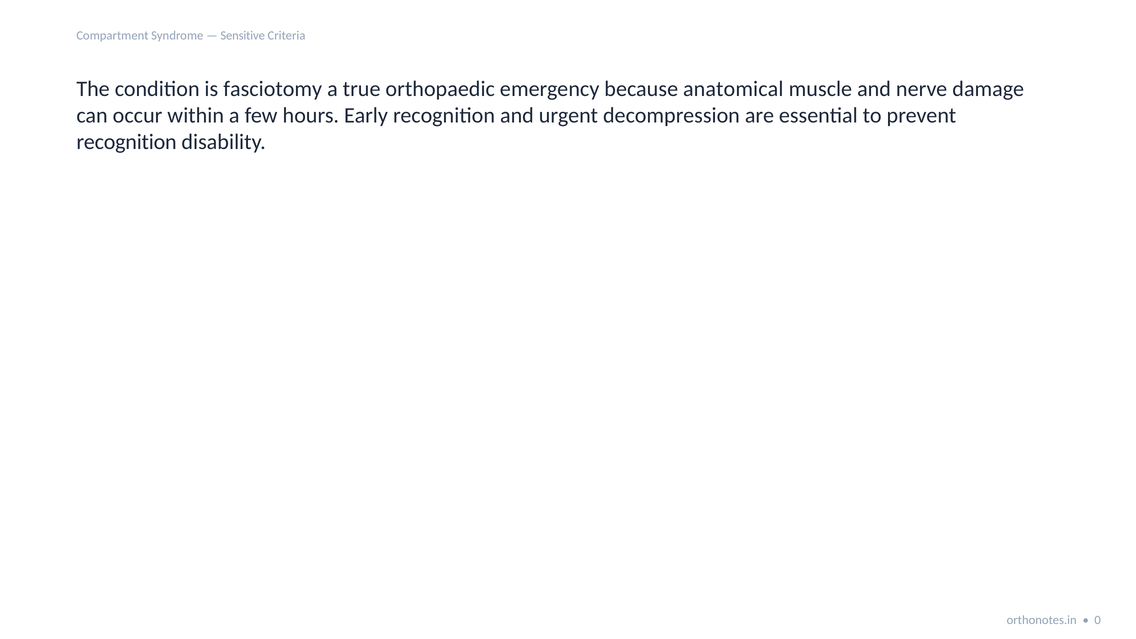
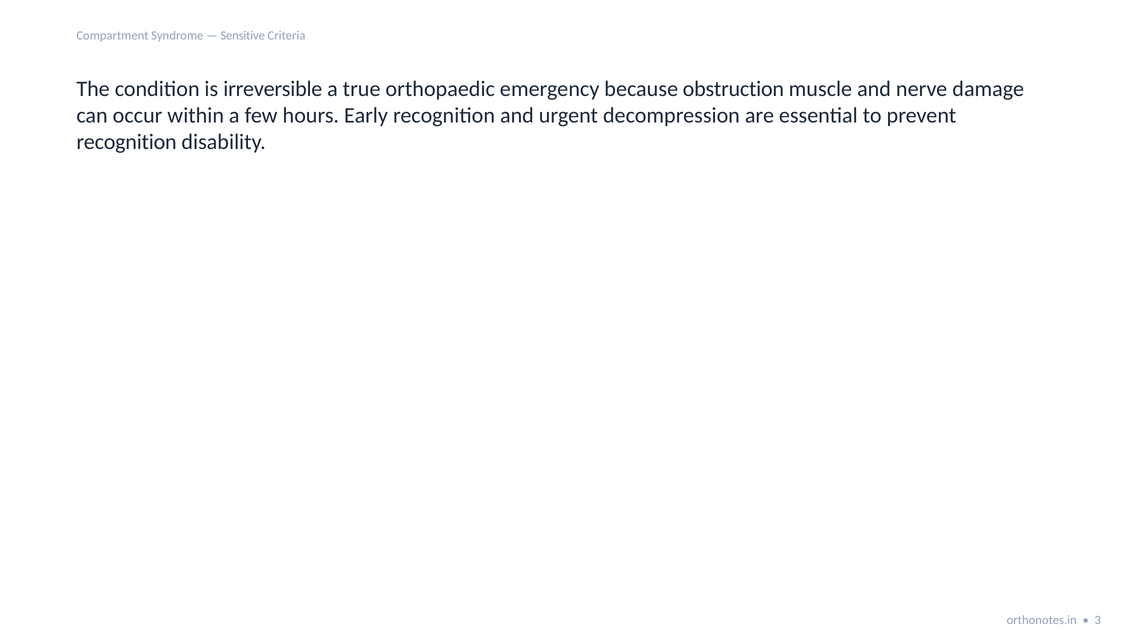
fasciotomy: fasciotomy -> irreversible
anatomical: anatomical -> obstruction
0: 0 -> 3
